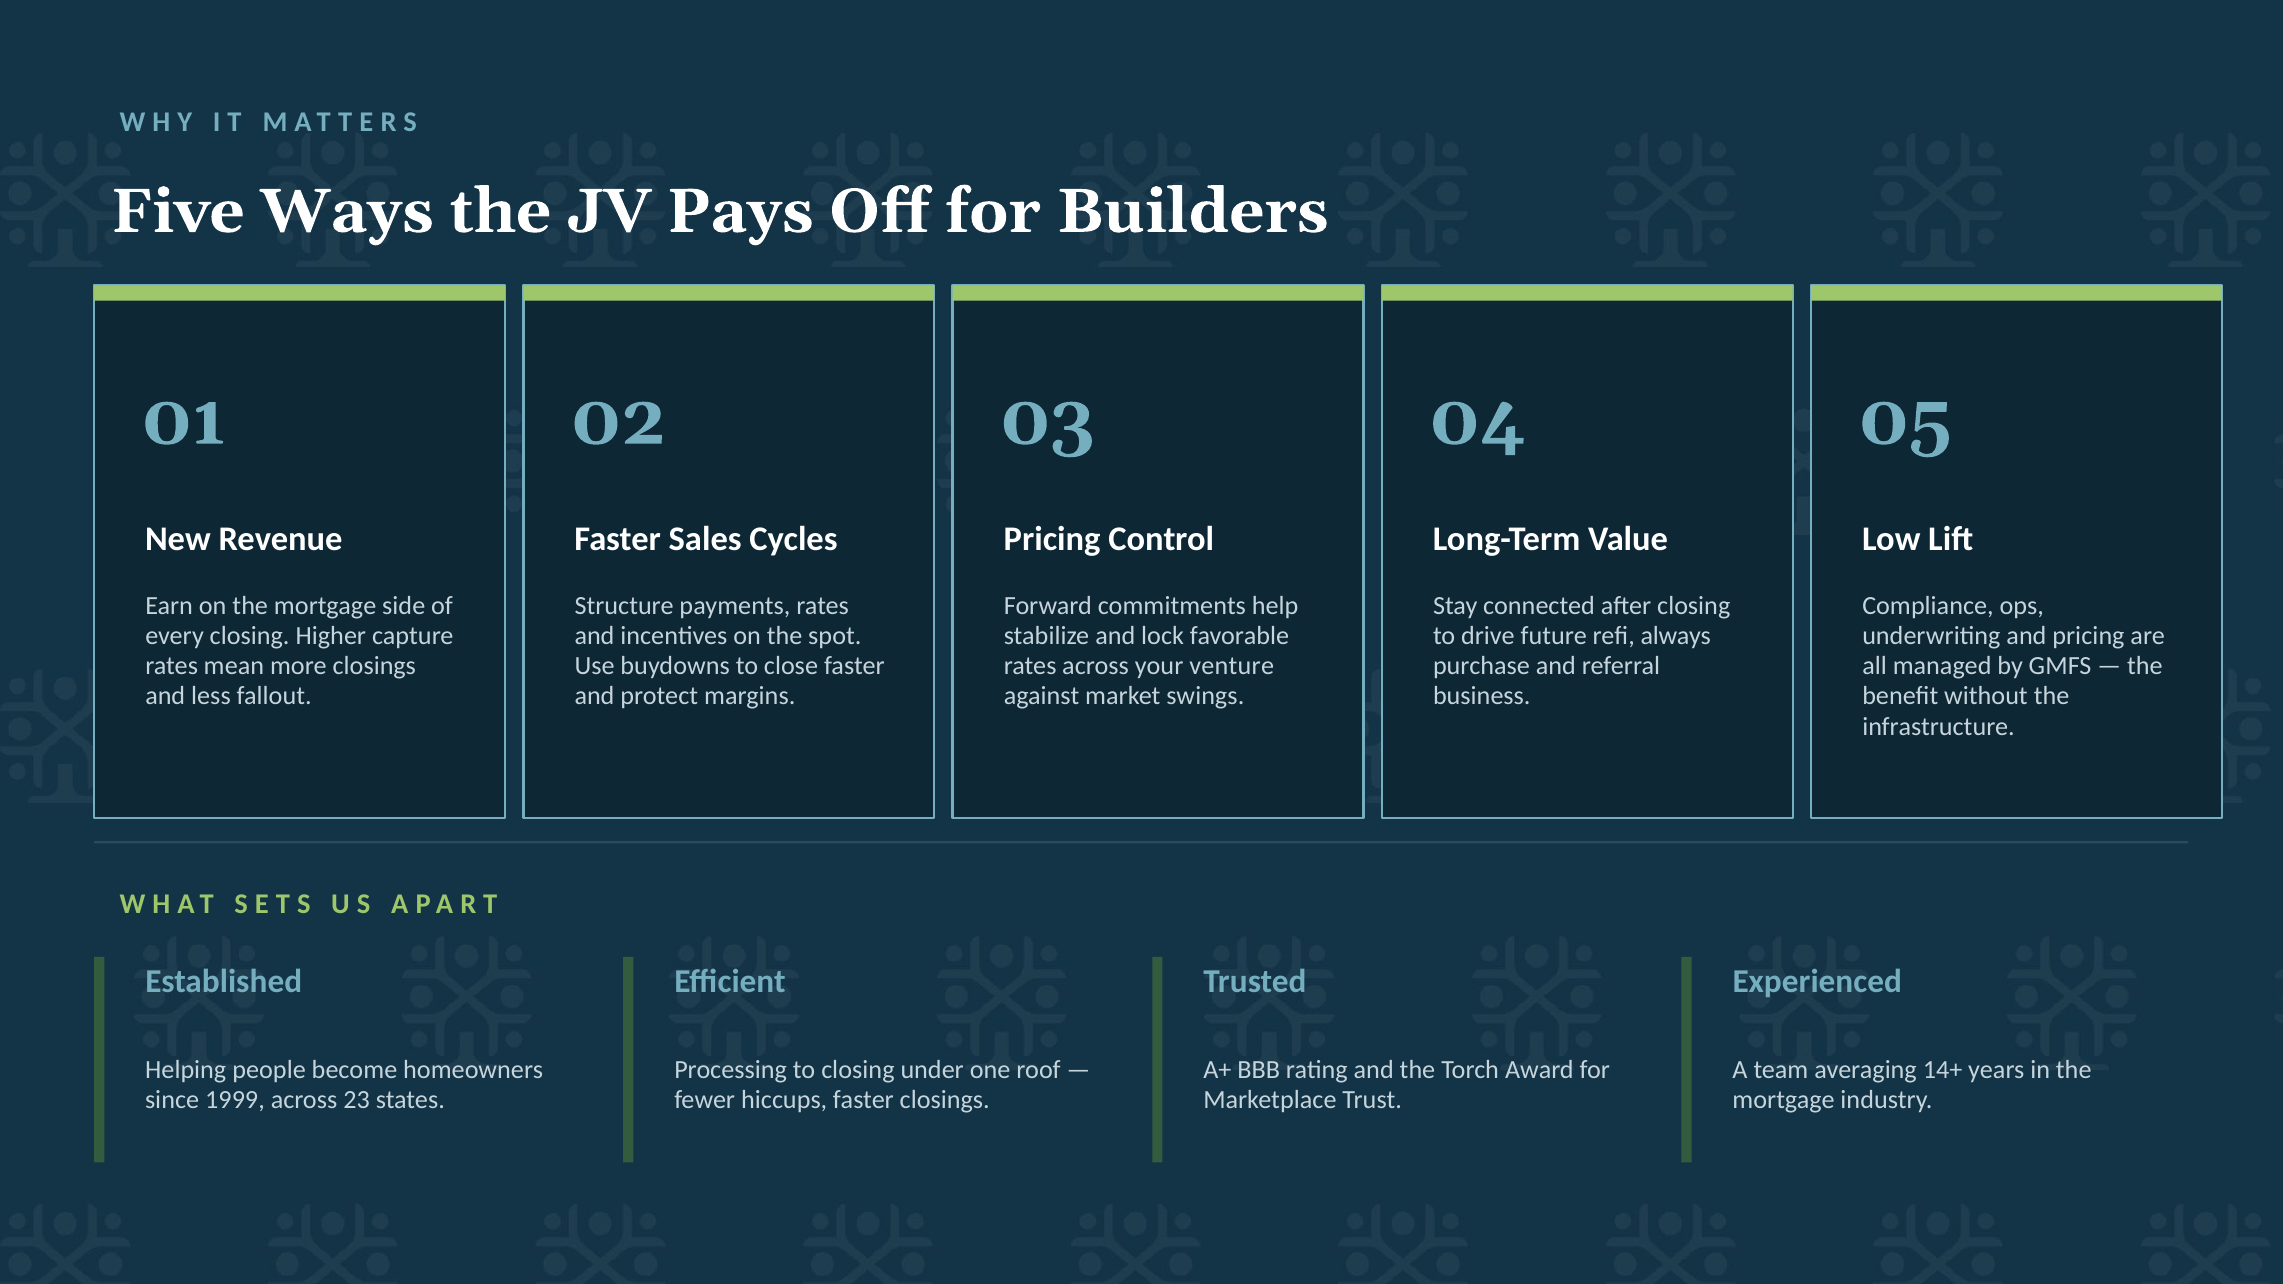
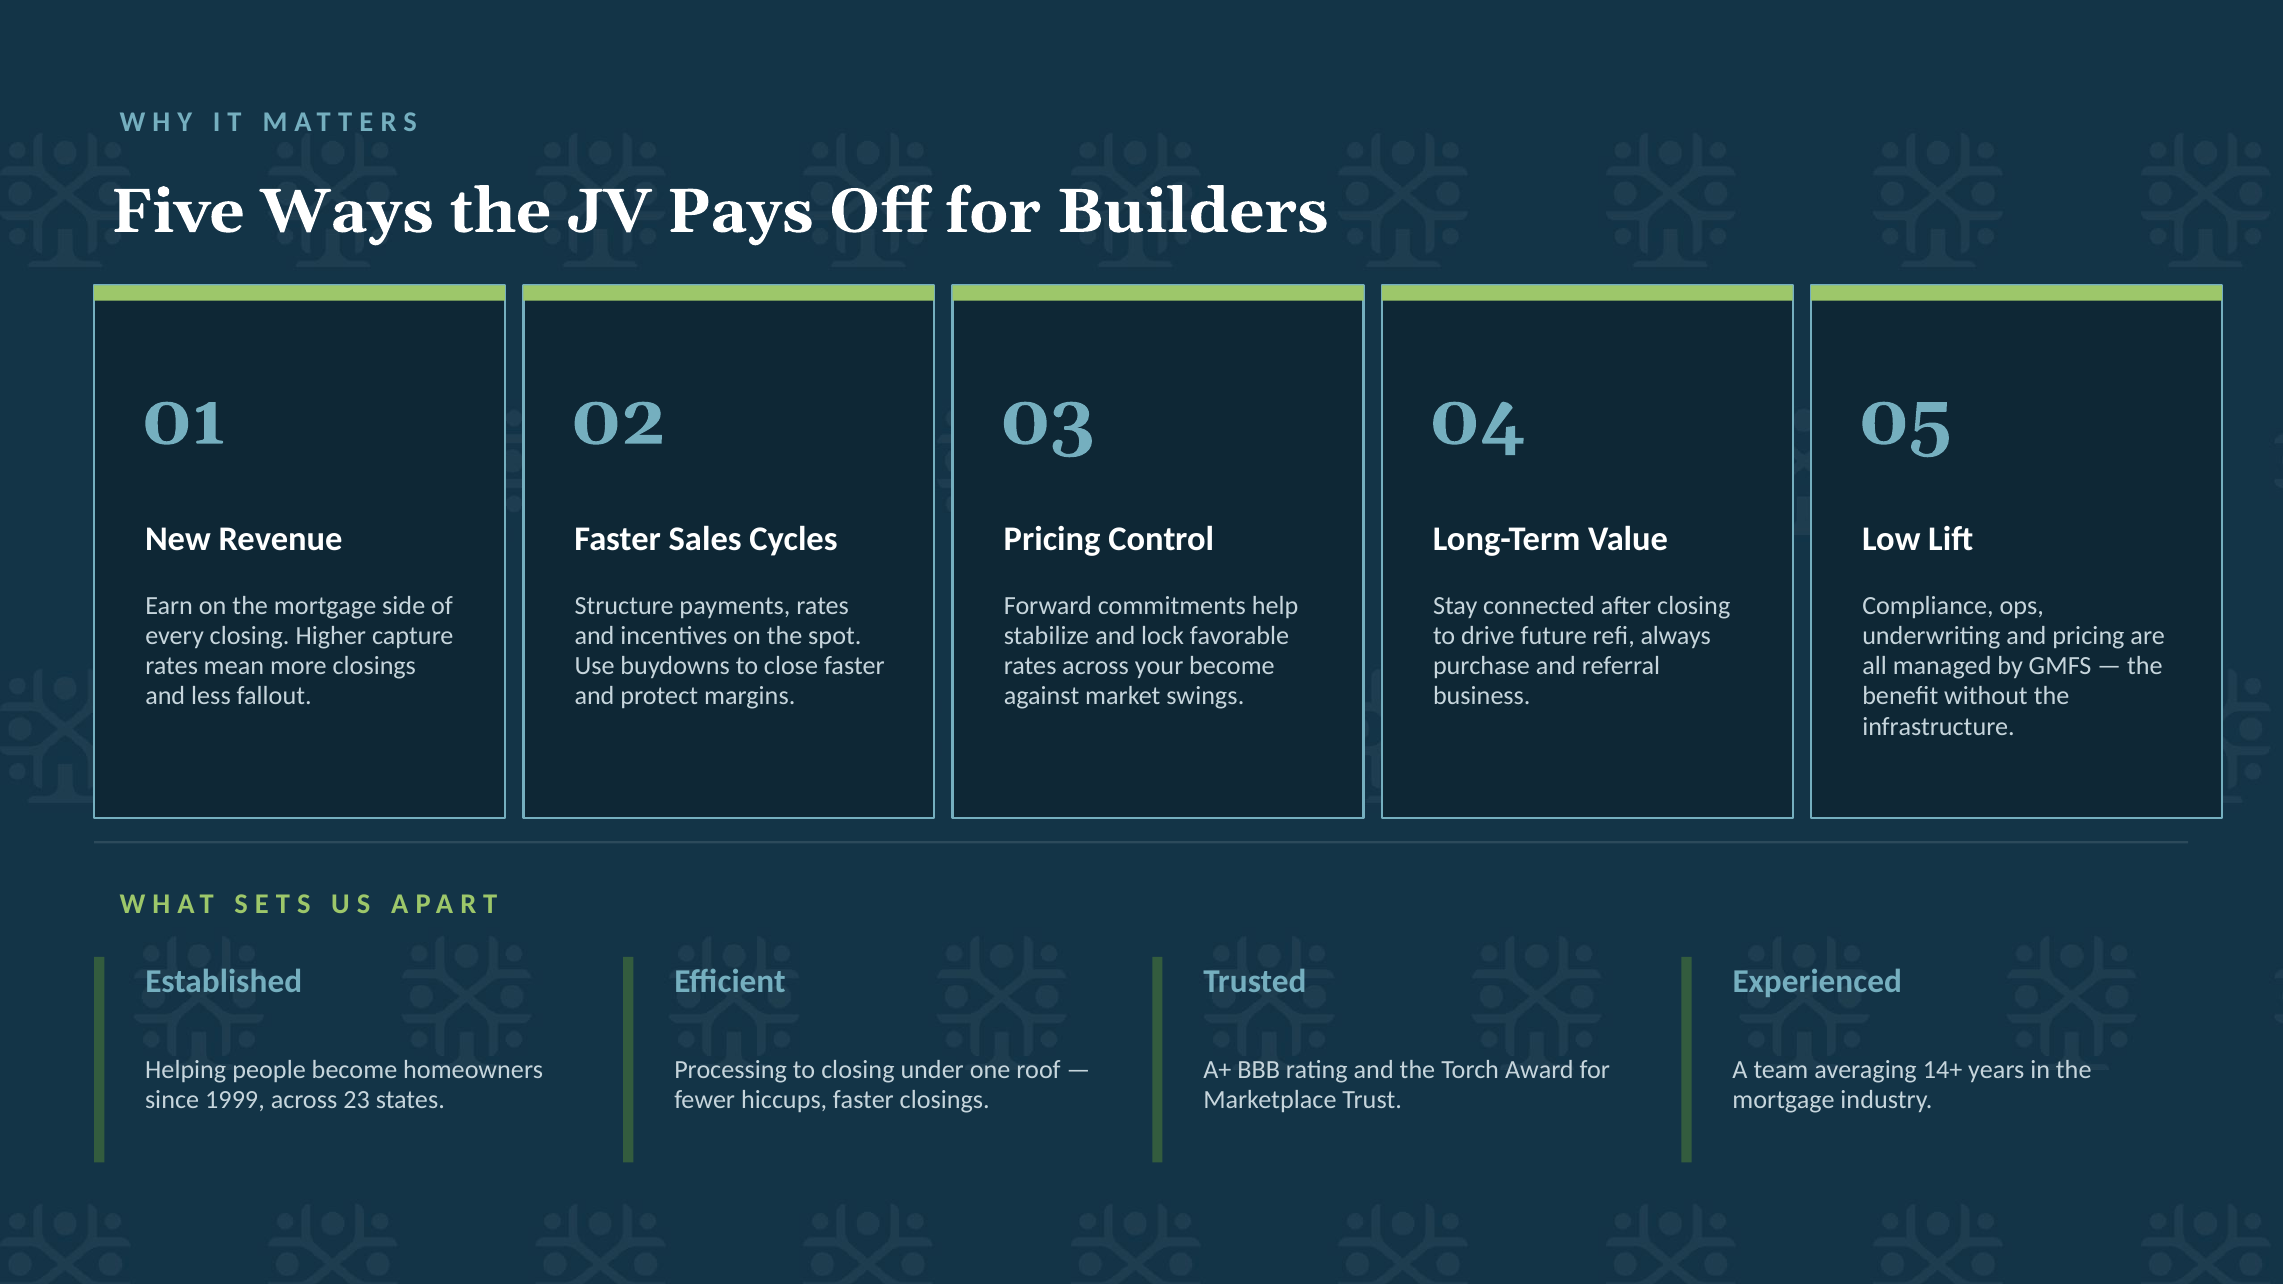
your venture: venture -> become
